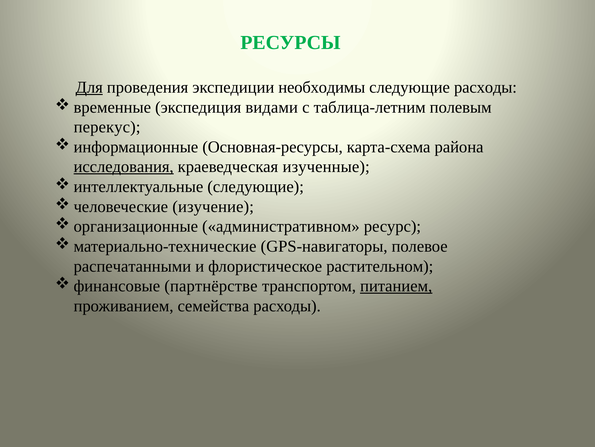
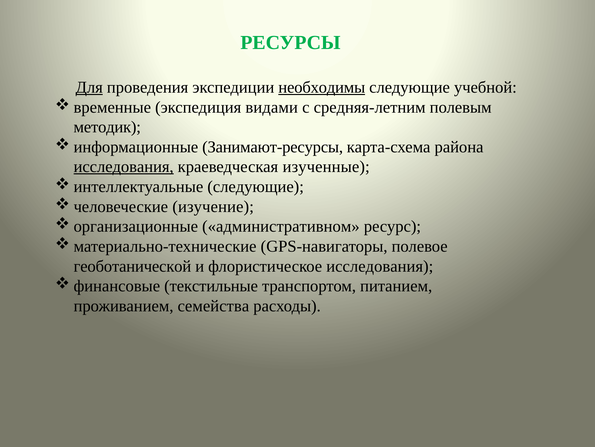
необходимы underline: none -> present
следующие расходы: расходы -> учебной
таблица-летним: таблица-летним -> средняя-летним
перекус: перекус -> методик
Основная-ресурсы: Основная-ресурсы -> Занимают-ресурсы
распечатанными: распечатанными -> геоботанической
флористическое растительном: растительном -> исследования
партнёрстве: партнёрстве -> текстильные
питанием underline: present -> none
